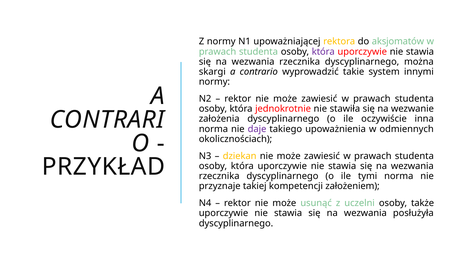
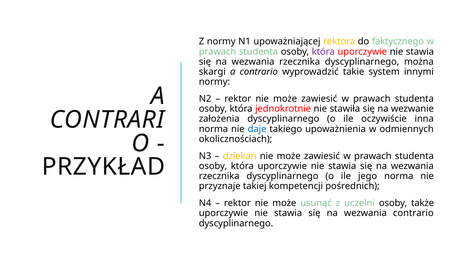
aksjomatów: aksjomatów -> faktycznego
daje colour: purple -> blue
tymi: tymi -> jego
założeniem: założeniem -> pośrednich
wezwania posłużyła: posłużyła -> contrario
